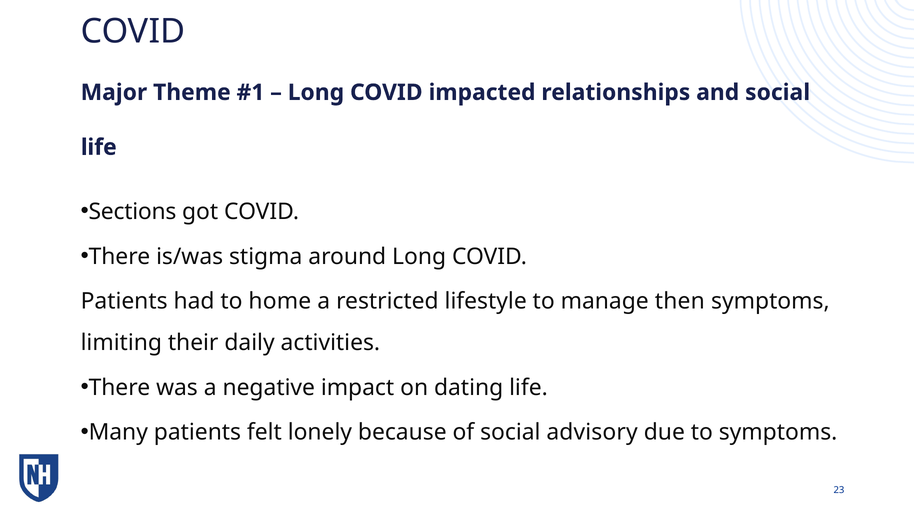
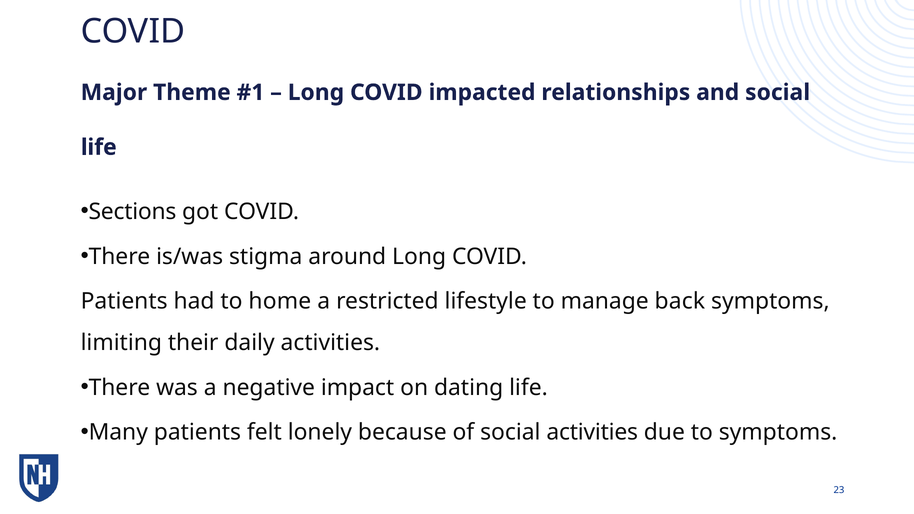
then: then -> back
social advisory: advisory -> activities
